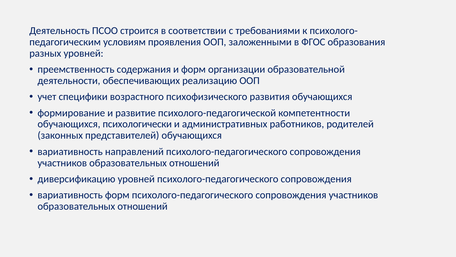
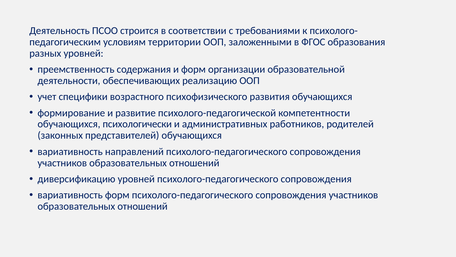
проявления: проявления -> территории
